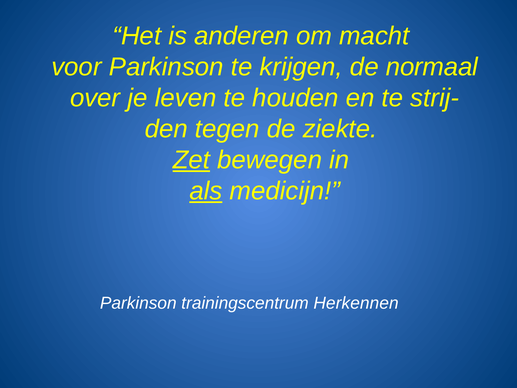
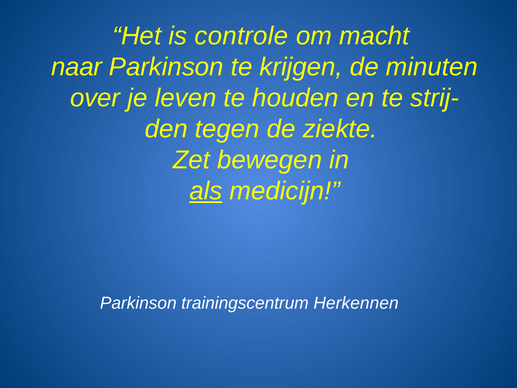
anderen: anderen -> controle
voor: voor -> naar
normaal: normaal -> minuten
Zet underline: present -> none
